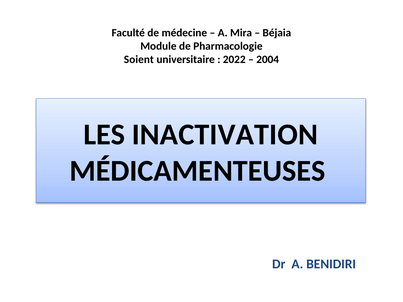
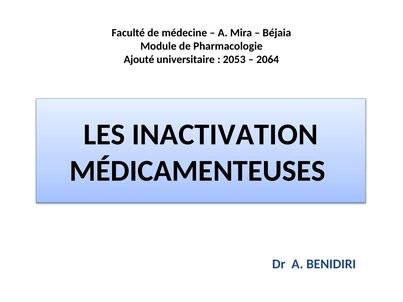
Soient: Soient -> Ajouté
2022: 2022 -> 2053
2004: 2004 -> 2064
